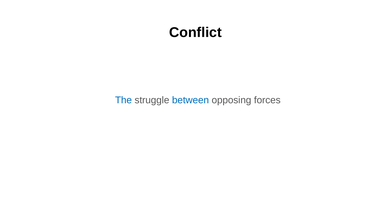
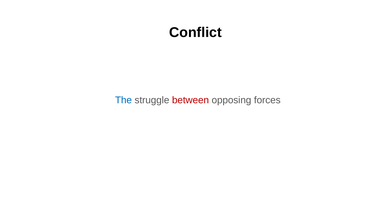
between colour: blue -> red
